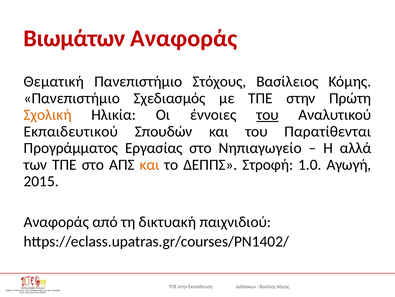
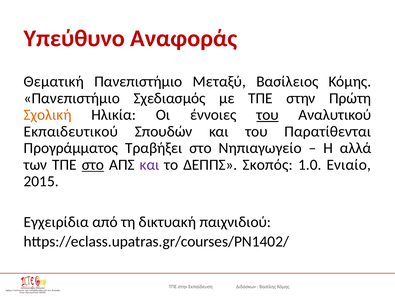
Βιωμάτων: Βιωμάτων -> Υπεύθυνο
Στόχους: Στόχους -> Μεταξύ
Εργασίας: Εργασίας -> Τραβήξει
στο at (93, 164) underline: none -> present
και at (150, 164) colour: orange -> purple
Στροφή: Στροφή -> Σκοπός
Αγωγή: Αγωγή -> Ενιαίο
Αναφοράς at (56, 222): Αναφοράς -> Εγχειρίδια
